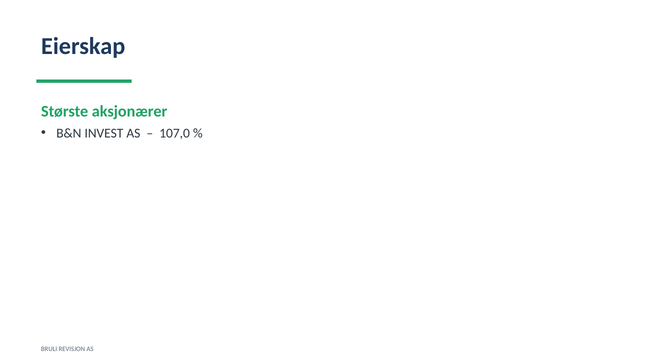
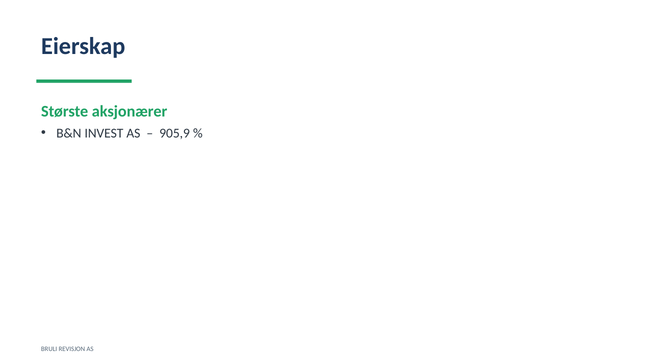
107,0: 107,0 -> 905,9
